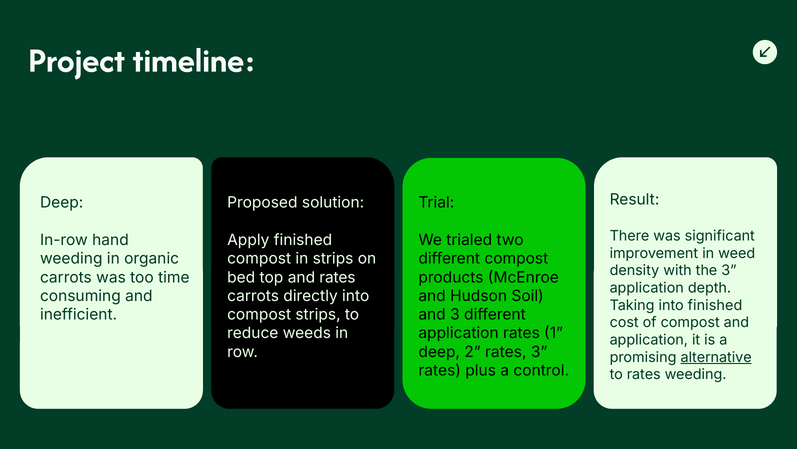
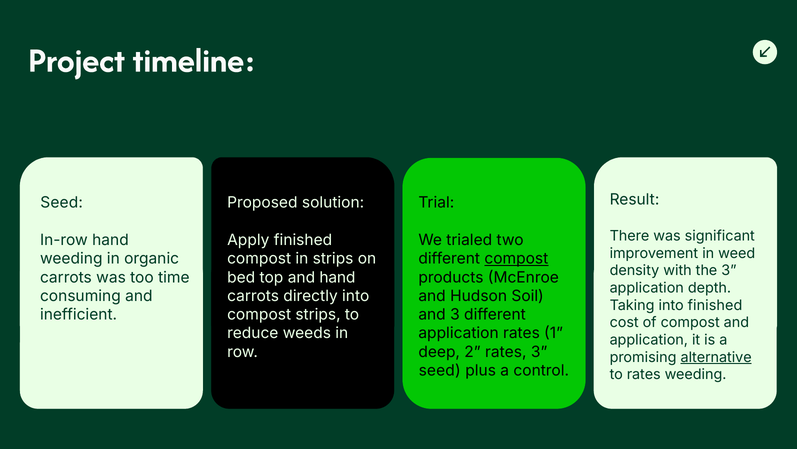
Deep at (62, 203): Deep -> Seed
compost at (516, 258) underline: none -> present
and rates: rates -> hand
rates at (440, 370): rates -> seed
